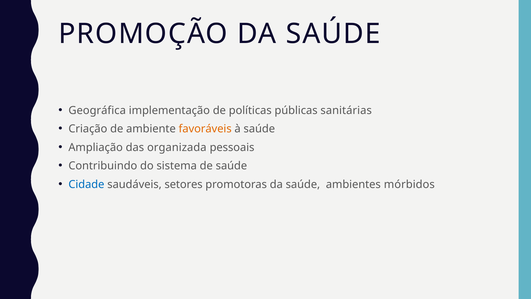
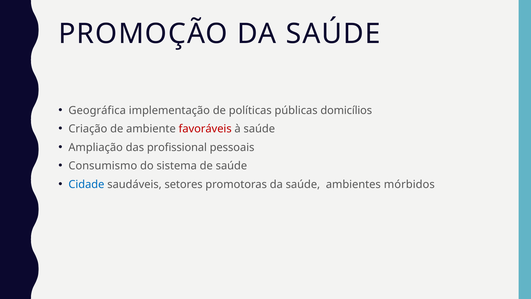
sanitárias: sanitárias -> domicílios
favoráveis colour: orange -> red
organizada: organizada -> profissional
Contribuindo: Contribuindo -> Consumismo
